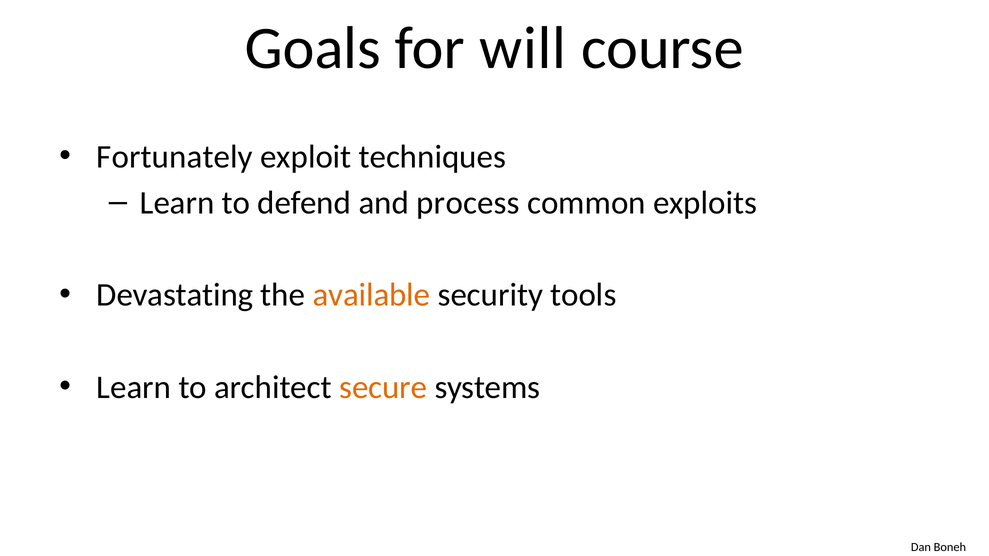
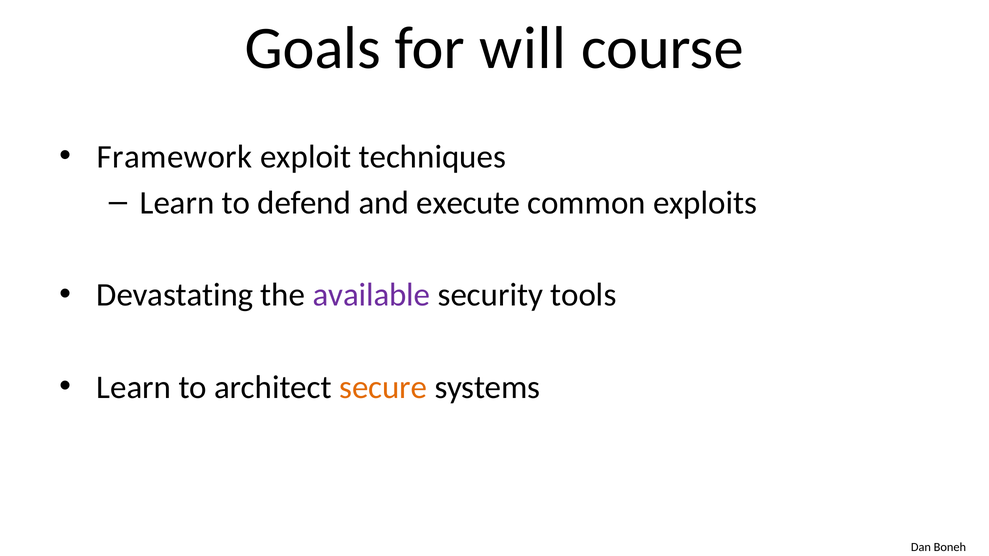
Fortunately: Fortunately -> Framework
process: process -> execute
available colour: orange -> purple
